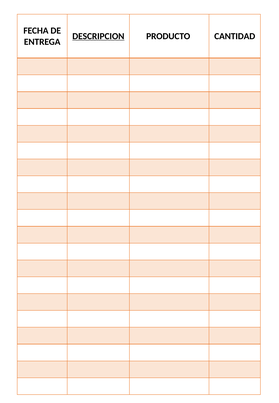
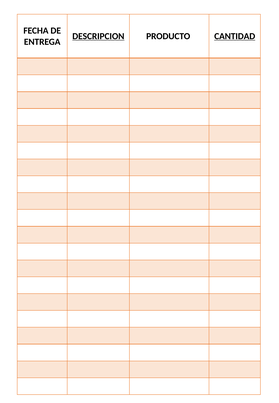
CANTIDAD underline: none -> present
